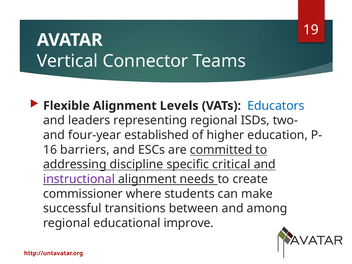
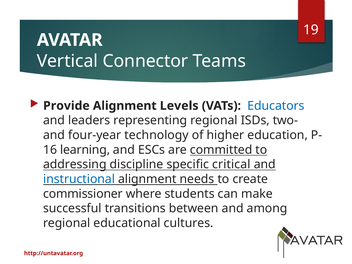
Flexible: Flexible -> Provide
established: established -> technology
barriers: barriers -> learning
instructional colour: purple -> blue
improve: improve -> cultures
